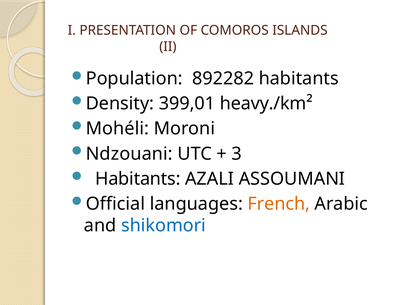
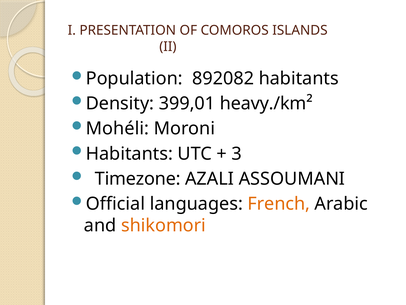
892282: 892282 -> 892082
Ndzouani at (129, 154): Ndzouani -> Habitants
Habitants at (138, 179): Habitants -> Timezone
shikomori colour: blue -> orange
